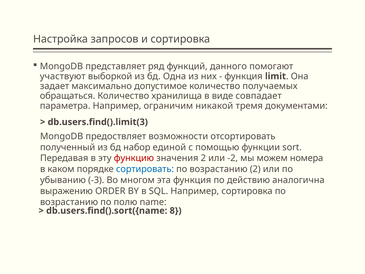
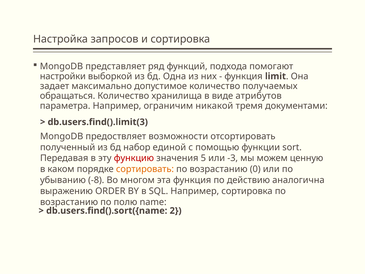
данного: данного -> подхода
участвуют: участвуют -> настройки
совпадает: совпадает -> атрибутов
значения 2: 2 -> 5
-2: -2 -> -3
номера: номера -> ценную
сортировать colour: blue -> orange
возрастанию 2: 2 -> 0
-3: -3 -> -8
8: 8 -> 2
